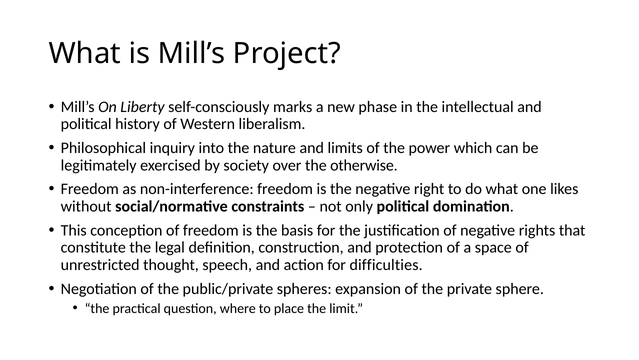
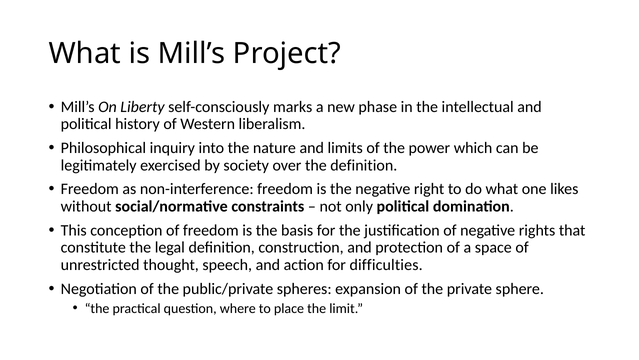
the otherwise: otherwise -> definition
